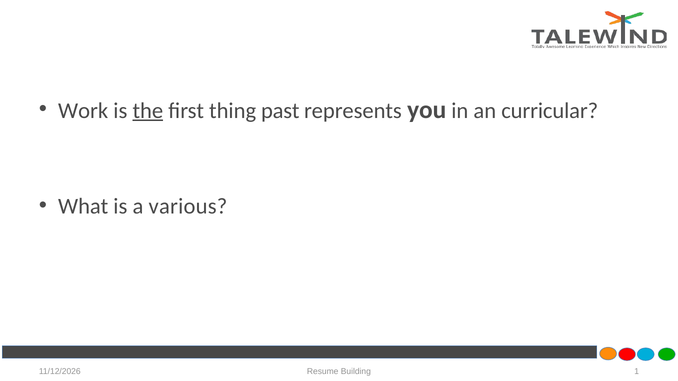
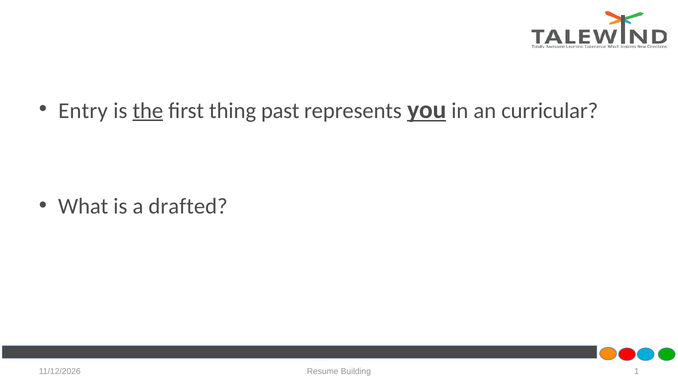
Work: Work -> Entry
you underline: none -> present
various: various -> drafted
